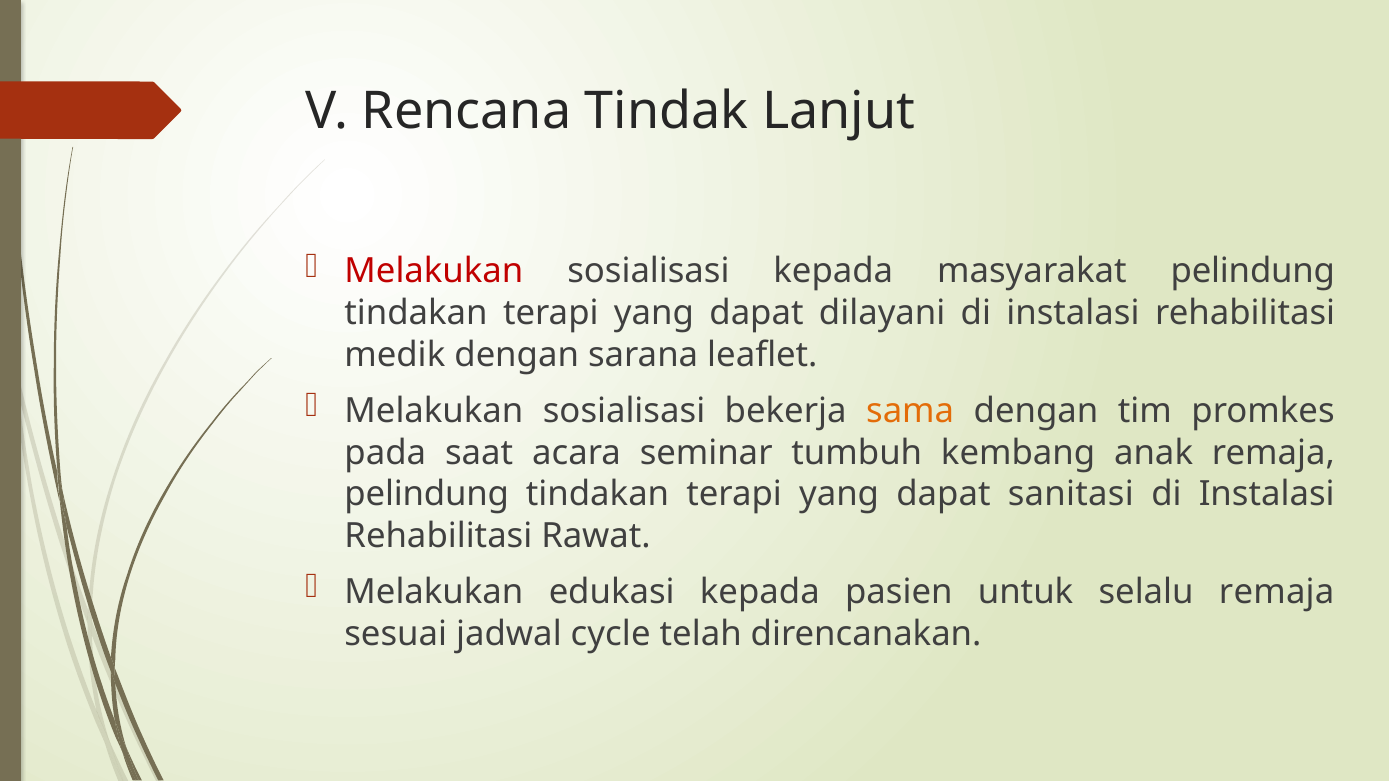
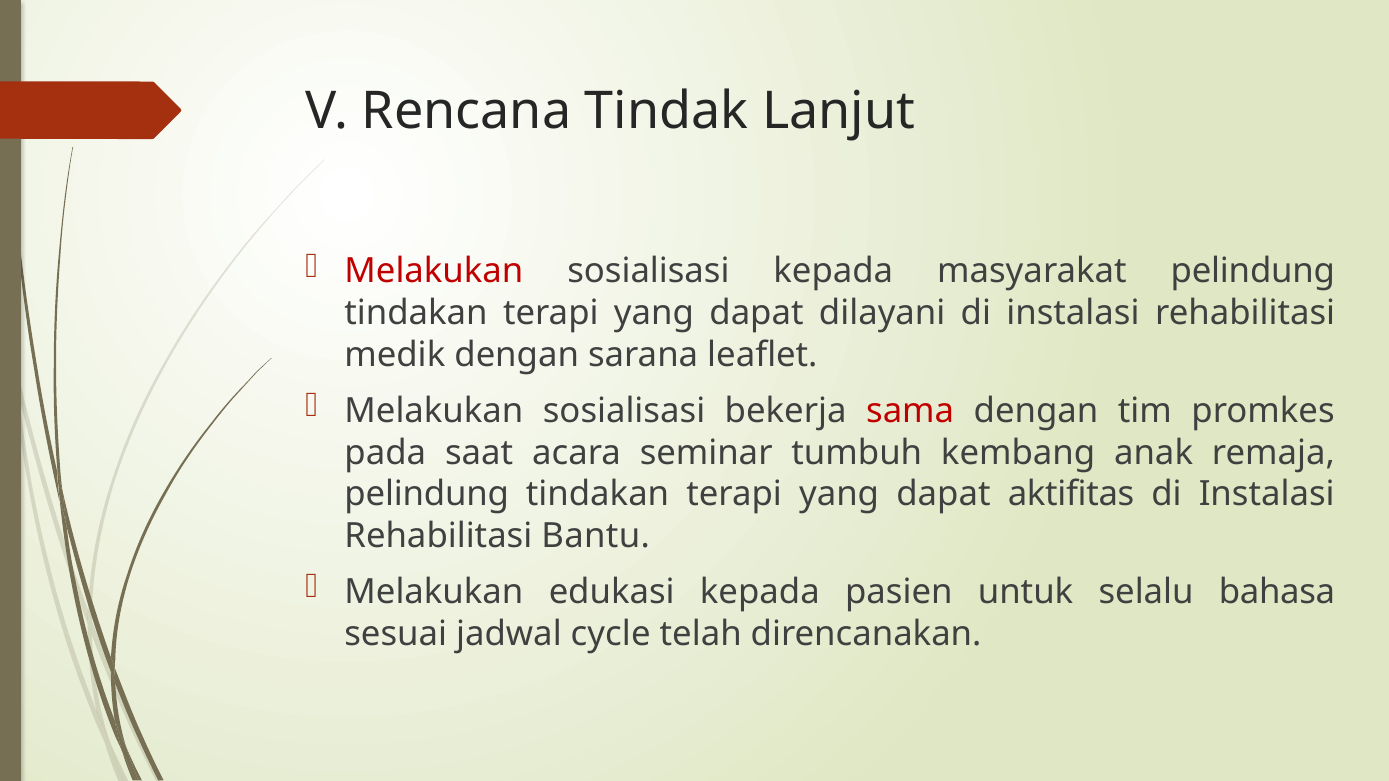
sama colour: orange -> red
sanitasi: sanitasi -> aktifitas
Rawat: Rawat -> Bantu
selalu remaja: remaja -> bahasa
